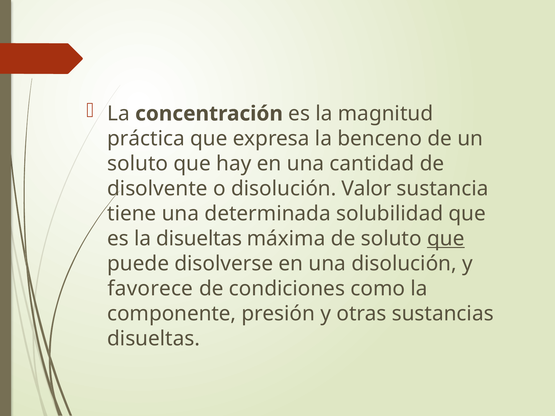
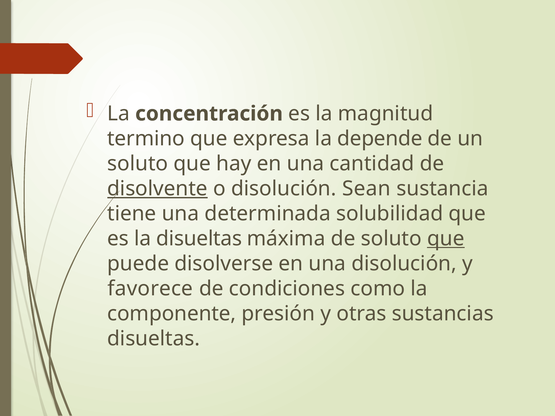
práctica: práctica -> termino
benceno: benceno -> depende
disolvente underline: none -> present
Valor: Valor -> Sean
